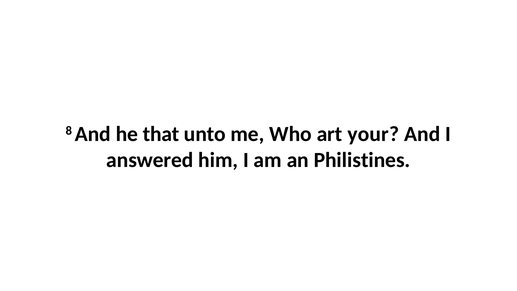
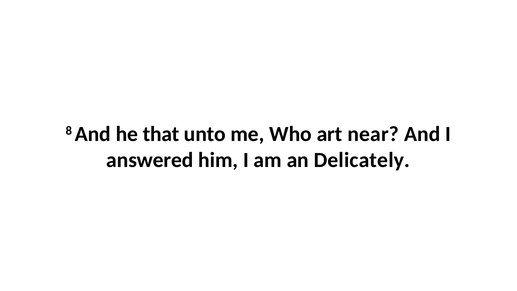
your: your -> near
Philistines: Philistines -> Delicately
